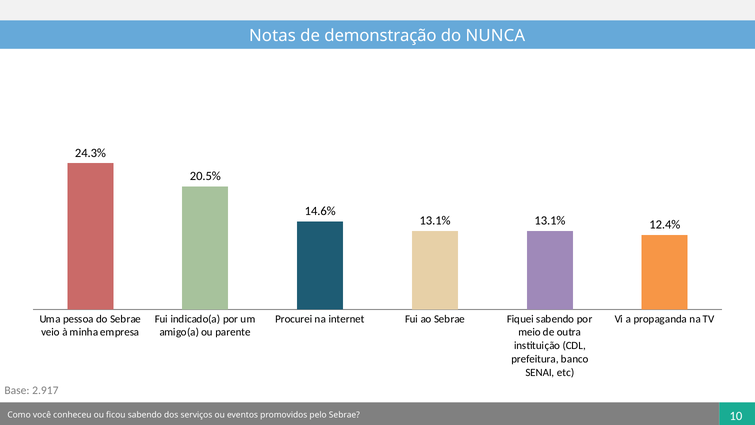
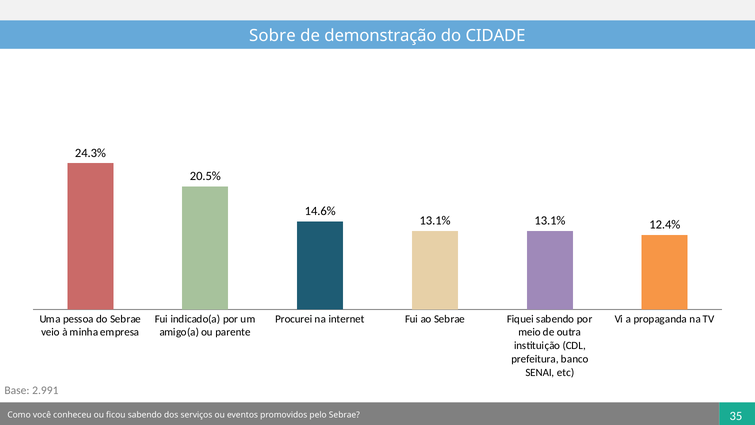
Notas: Notas -> Sobre
NUNCA: NUNCA -> CIDADE
2.917: 2.917 -> 2.991
10: 10 -> 35
